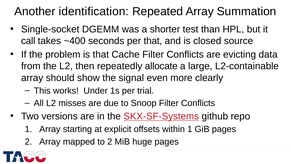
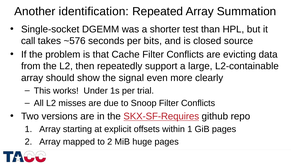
~400: ~400 -> ~576
per that: that -> bits
allocate: allocate -> support
SKX-SF-Systems: SKX-SF-Systems -> SKX-SF-Requires
